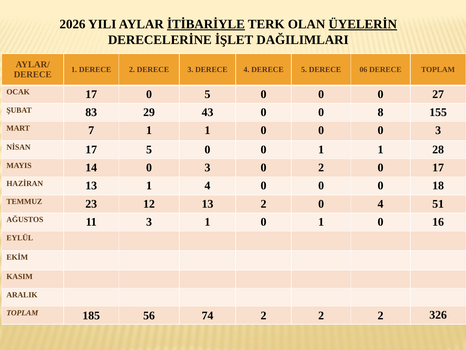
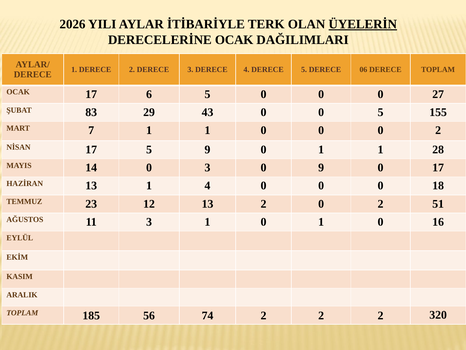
İTİBARİYLE underline: present -> none
DERECELERİNE İŞLET: İŞLET -> OCAK
17 0: 0 -> 6
0 8: 8 -> 5
0 0 3: 3 -> 2
17 5 0: 0 -> 9
0 2: 2 -> 9
2 0 4: 4 -> 2
326: 326 -> 320
